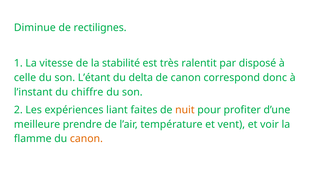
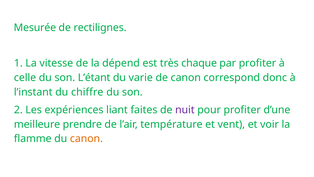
Diminue: Diminue -> Mesurée
stabilité: stabilité -> dépend
ralentit: ralentit -> chaque
par disposé: disposé -> profiter
delta: delta -> varie
nuit colour: orange -> purple
